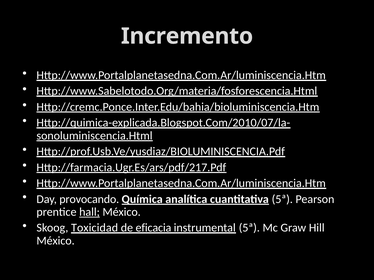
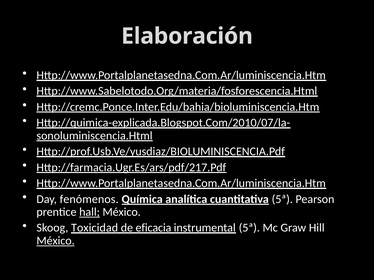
Incremento: Incremento -> Elaboración
provocando: provocando -> fenómenos
México at (56, 241) underline: none -> present
